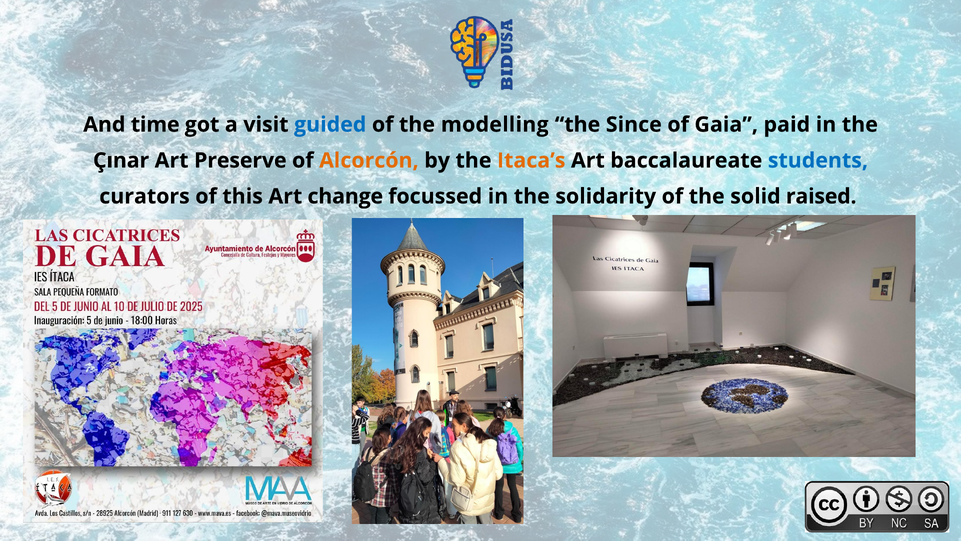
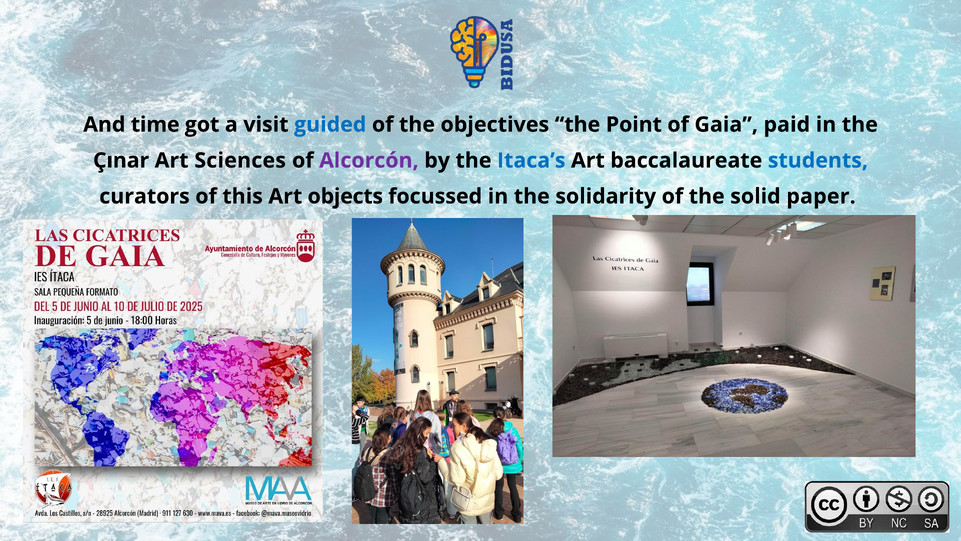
modelling: modelling -> objectives
Since: Since -> Point
Preserve: Preserve -> Sciences
Alcorcón colour: orange -> purple
Itaca’s colour: orange -> blue
change: change -> objects
raised: raised -> paper
